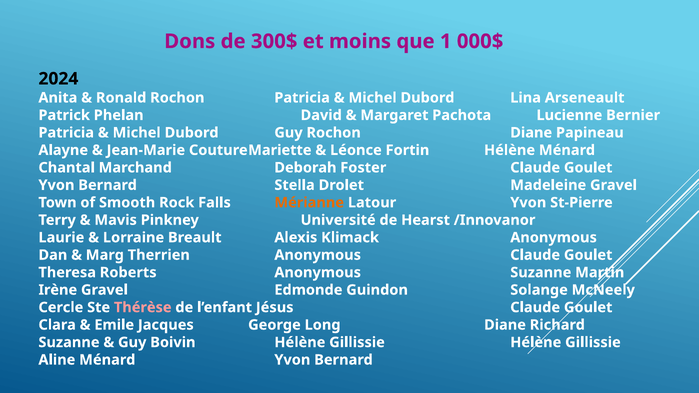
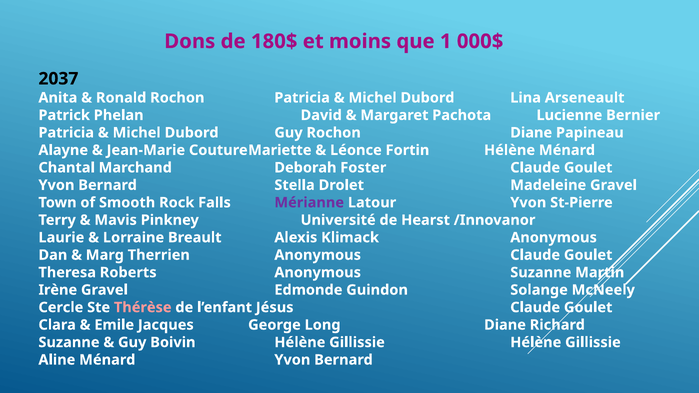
300$: 300$ -> 180$
2024: 2024 -> 2037
Mérianne colour: orange -> purple
